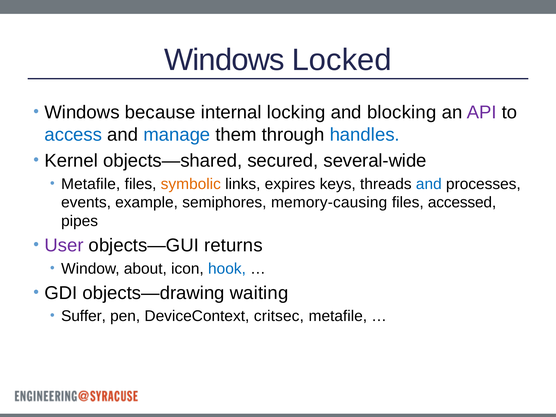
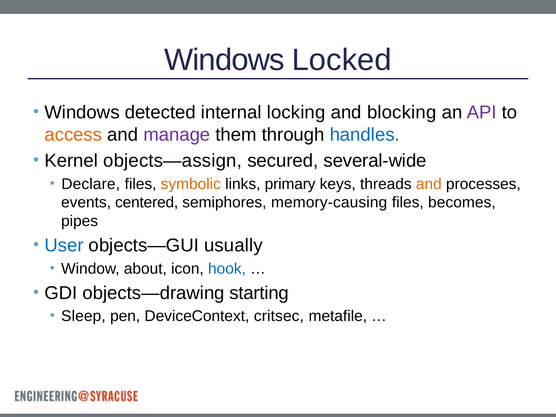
because: because -> detected
access colour: blue -> orange
manage colour: blue -> purple
objects—shared: objects—shared -> objects—assign
Metafile at (91, 184): Metafile -> Declare
expires: expires -> primary
and at (429, 184) colour: blue -> orange
example: example -> centered
accessed: accessed -> becomes
User colour: purple -> blue
returns: returns -> usually
waiting: waiting -> starting
Suffer: Suffer -> Sleep
